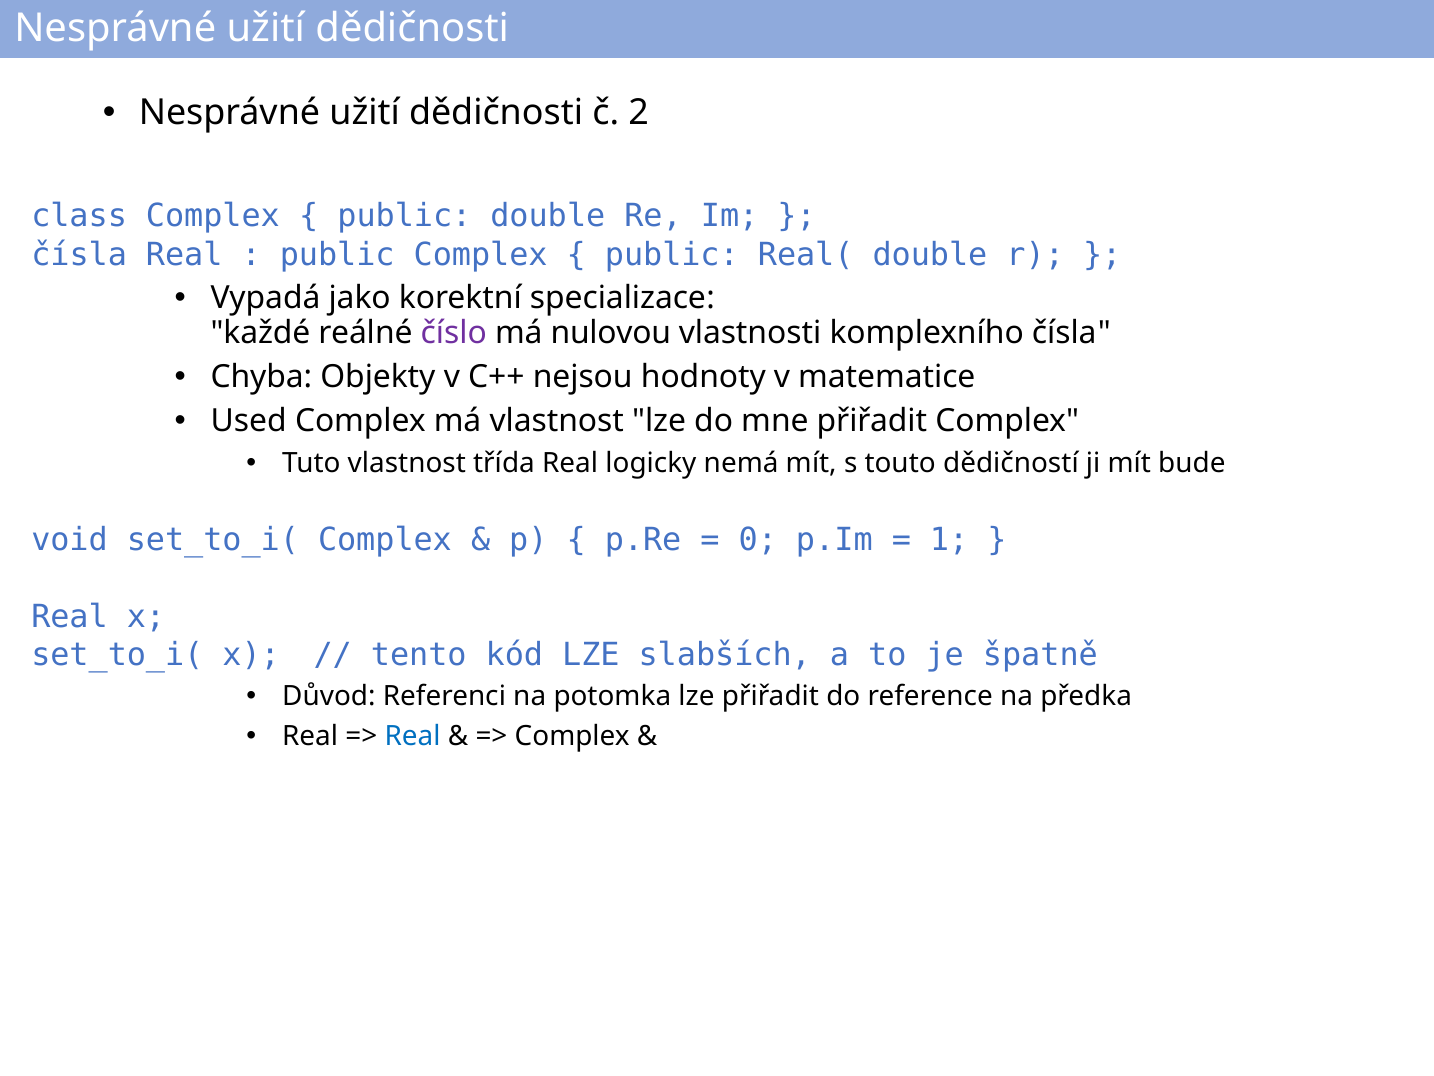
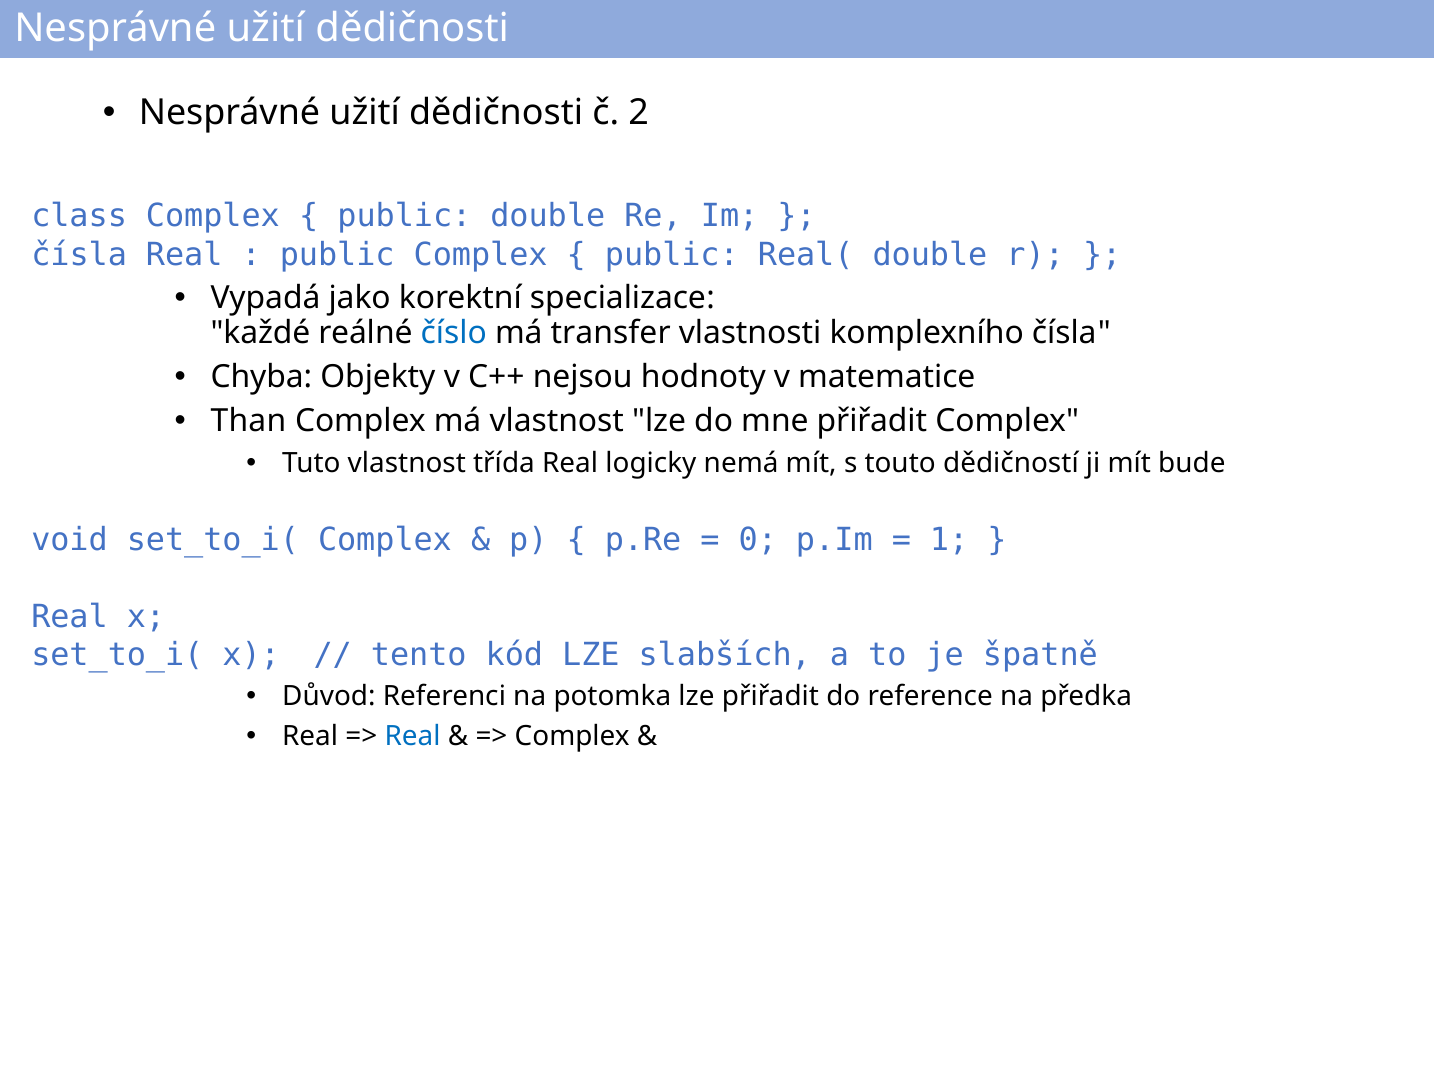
číslo colour: purple -> blue
nulovou: nulovou -> transfer
Used: Used -> Than
